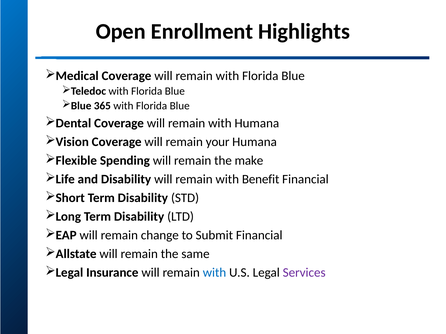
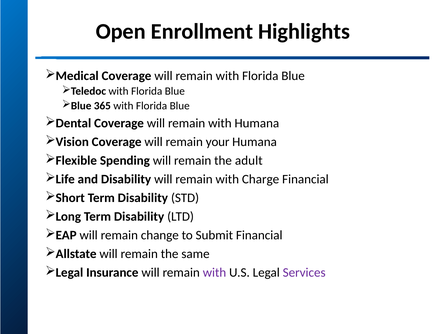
make: make -> adult
Benefit: Benefit -> Charge
with at (214, 273) colour: blue -> purple
